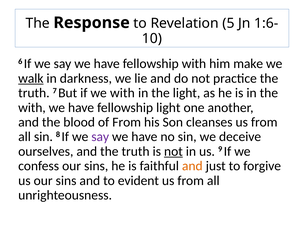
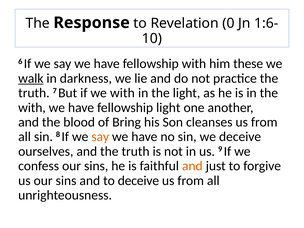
5: 5 -> 0
make: make -> these
of From: From -> Bring
say at (100, 137) colour: purple -> orange
not at (173, 151) underline: present -> none
to evident: evident -> deceive
